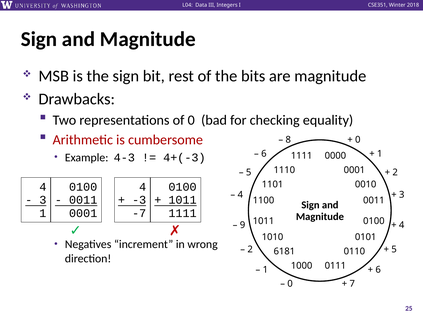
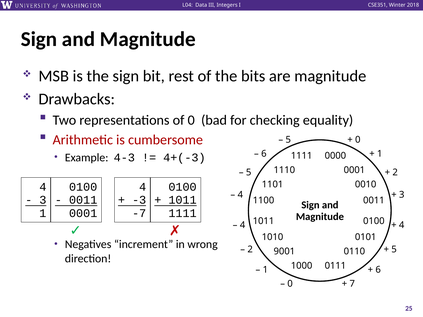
8 at (288, 140): 8 -> 5
9 at (243, 225): 9 -> 4
6181: 6181 -> 9001
